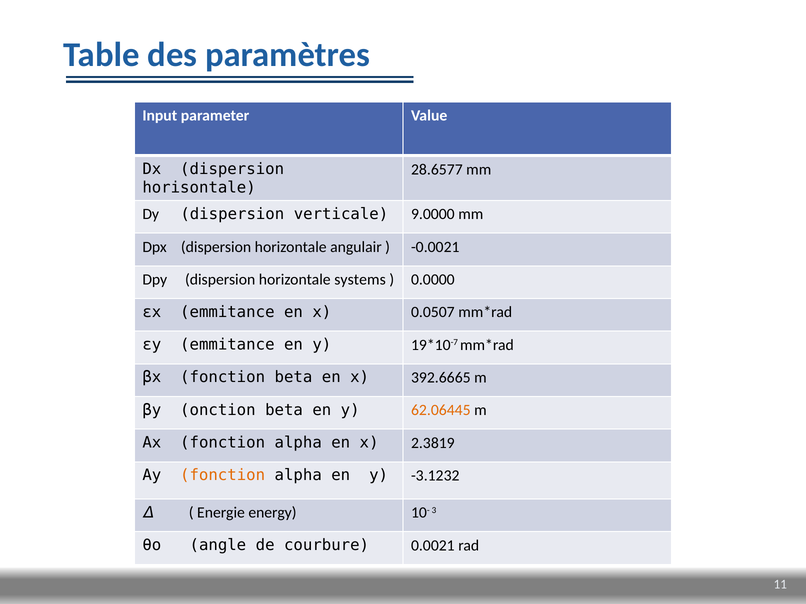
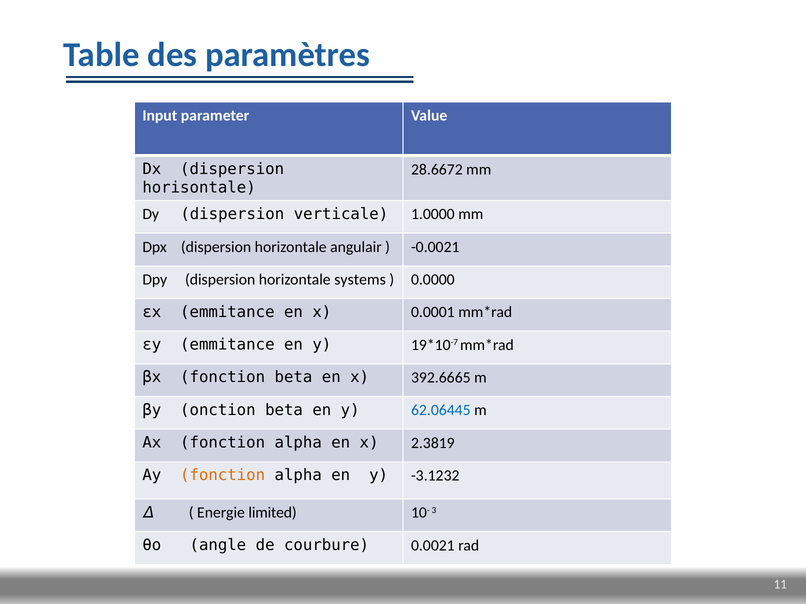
28.6577: 28.6577 -> 28.6672
9.0000: 9.0000 -> 1.0000
0.0507: 0.0507 -> 0.0001
62.06445 colour: orange -> blue
energy: energy -> limited
